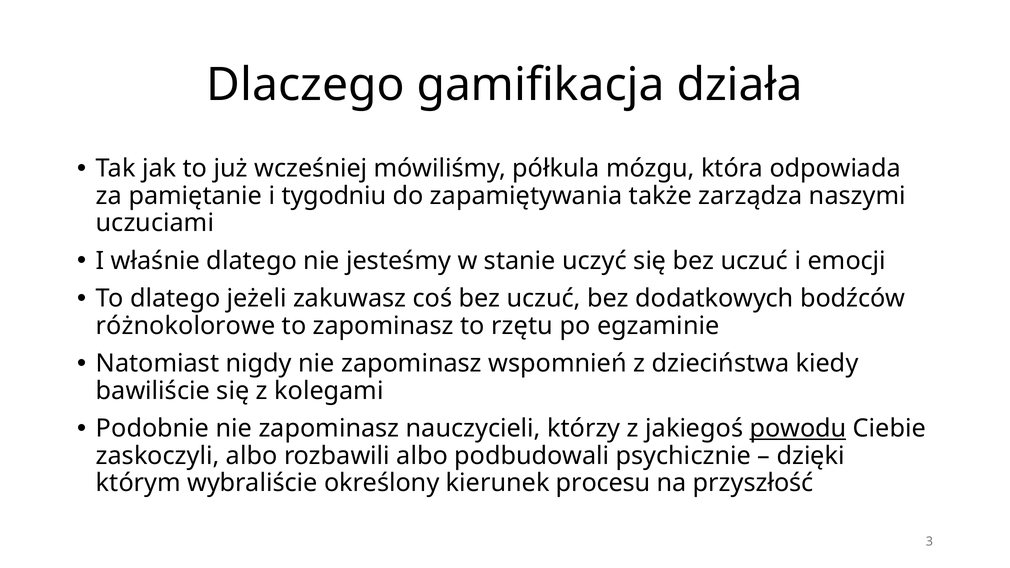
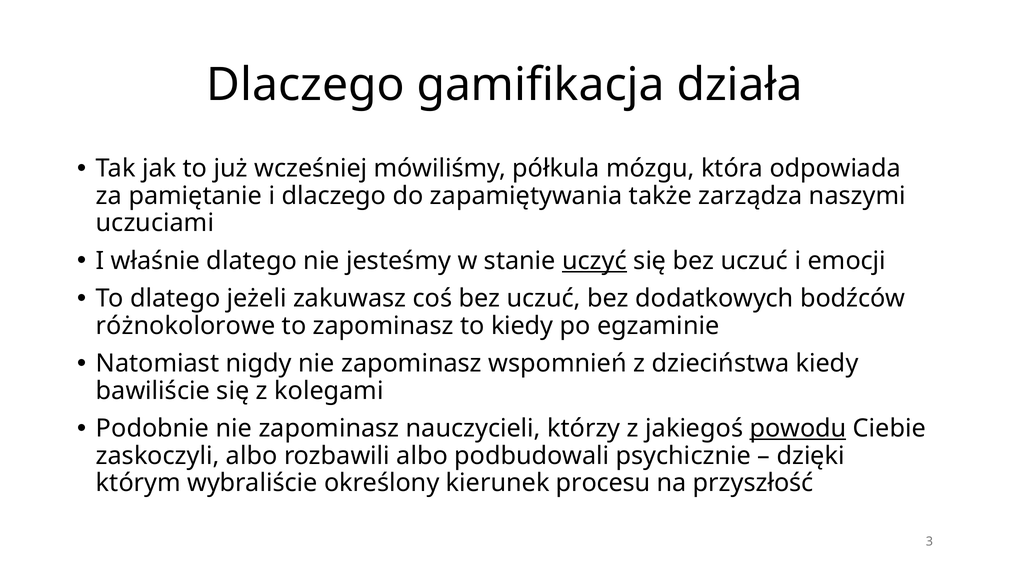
i tygodniu: tygodniu -> dlaczego
uczyć underline: none -> present
to rzętu: rzętu -> kiedy
